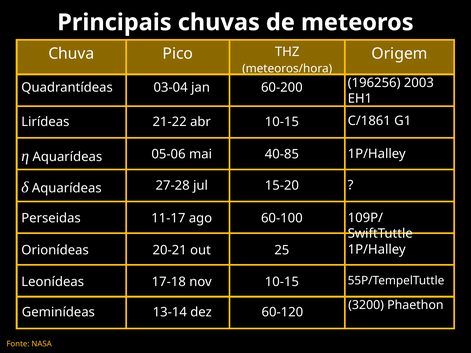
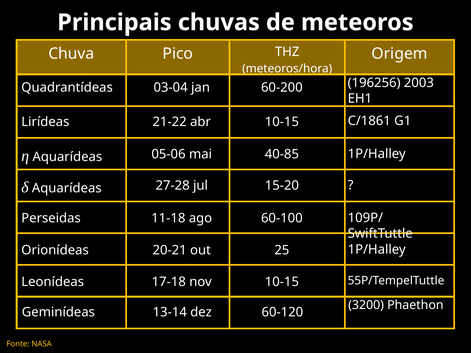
11-17: 11-17 -> 11-18
